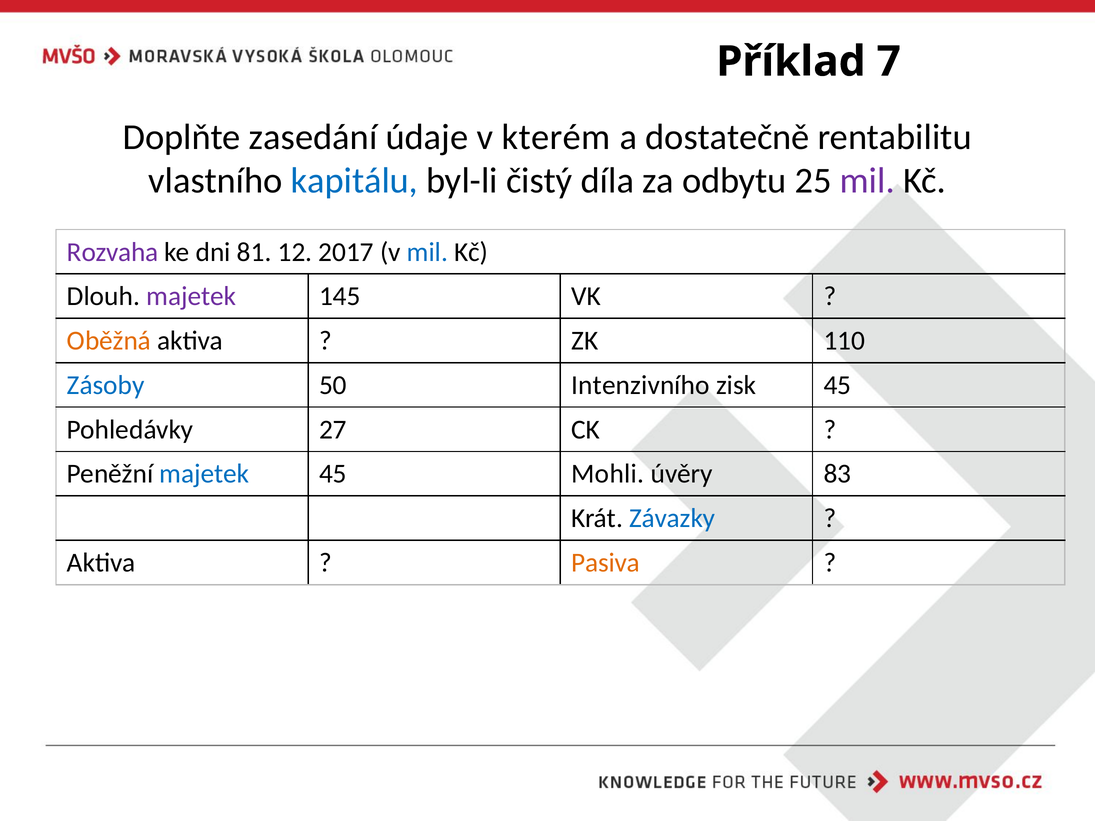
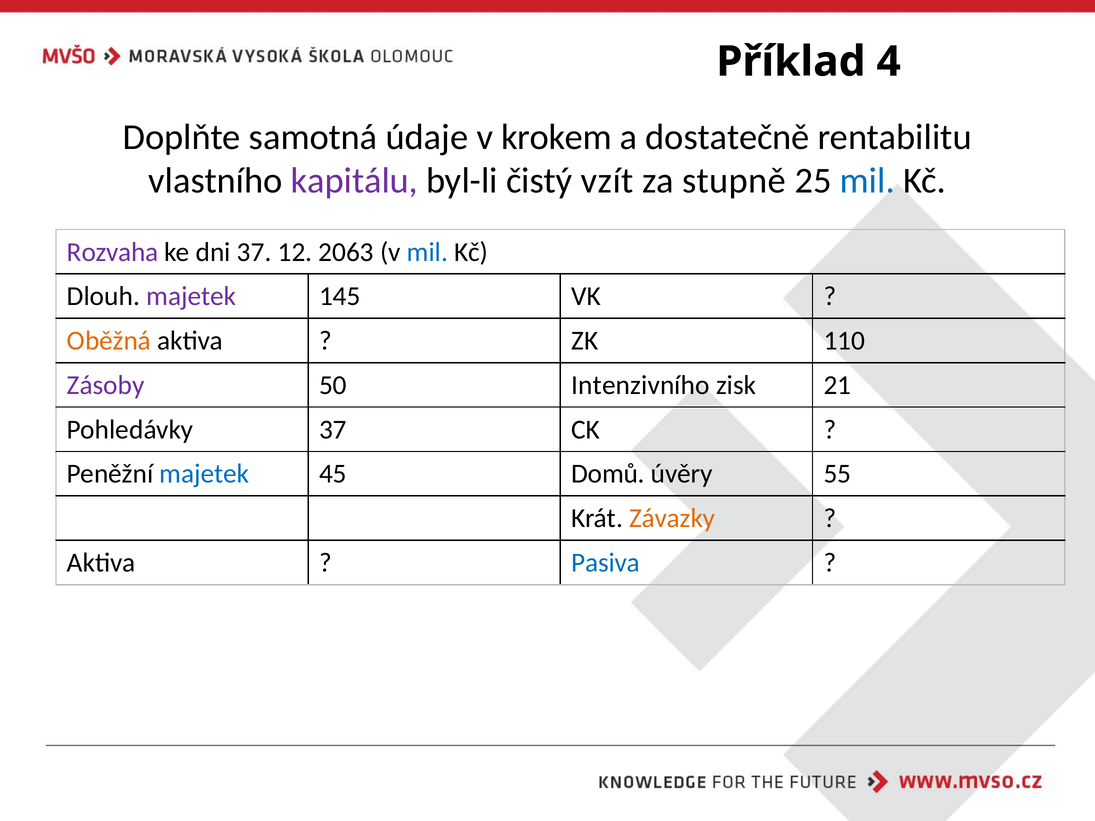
7: 7 -> 4
zasedání: zasedání -> samotná
kterém: kterém -> krokem
kapitálu colour: blue -> purple
díla: díla -> vzít
odbytu: odbytu -> stupně
mil at (867, 181) colour: purple -> blue
dni 81: 81 -> 37
2017: 2017 -> 2063
Zásoby colour: blue -> purple
zisk 45: 45 -> 21
Pohledávky 27: 27 -> 37
Mohli: Mohli -> Domů
83: 83 -> 55
Závazky colour: blue -> orange
Pasiva colour: orange -> blue
